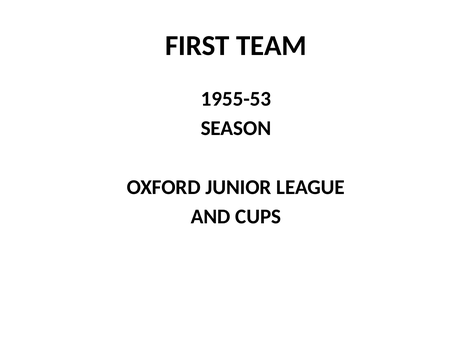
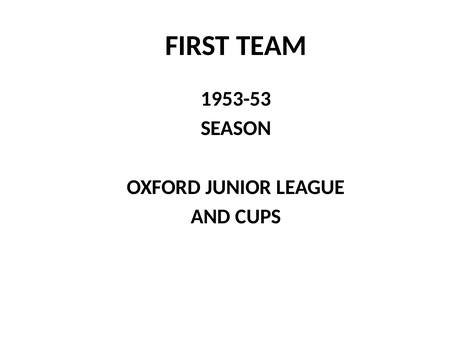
1955-53: 1955-53 -> 1953-53
